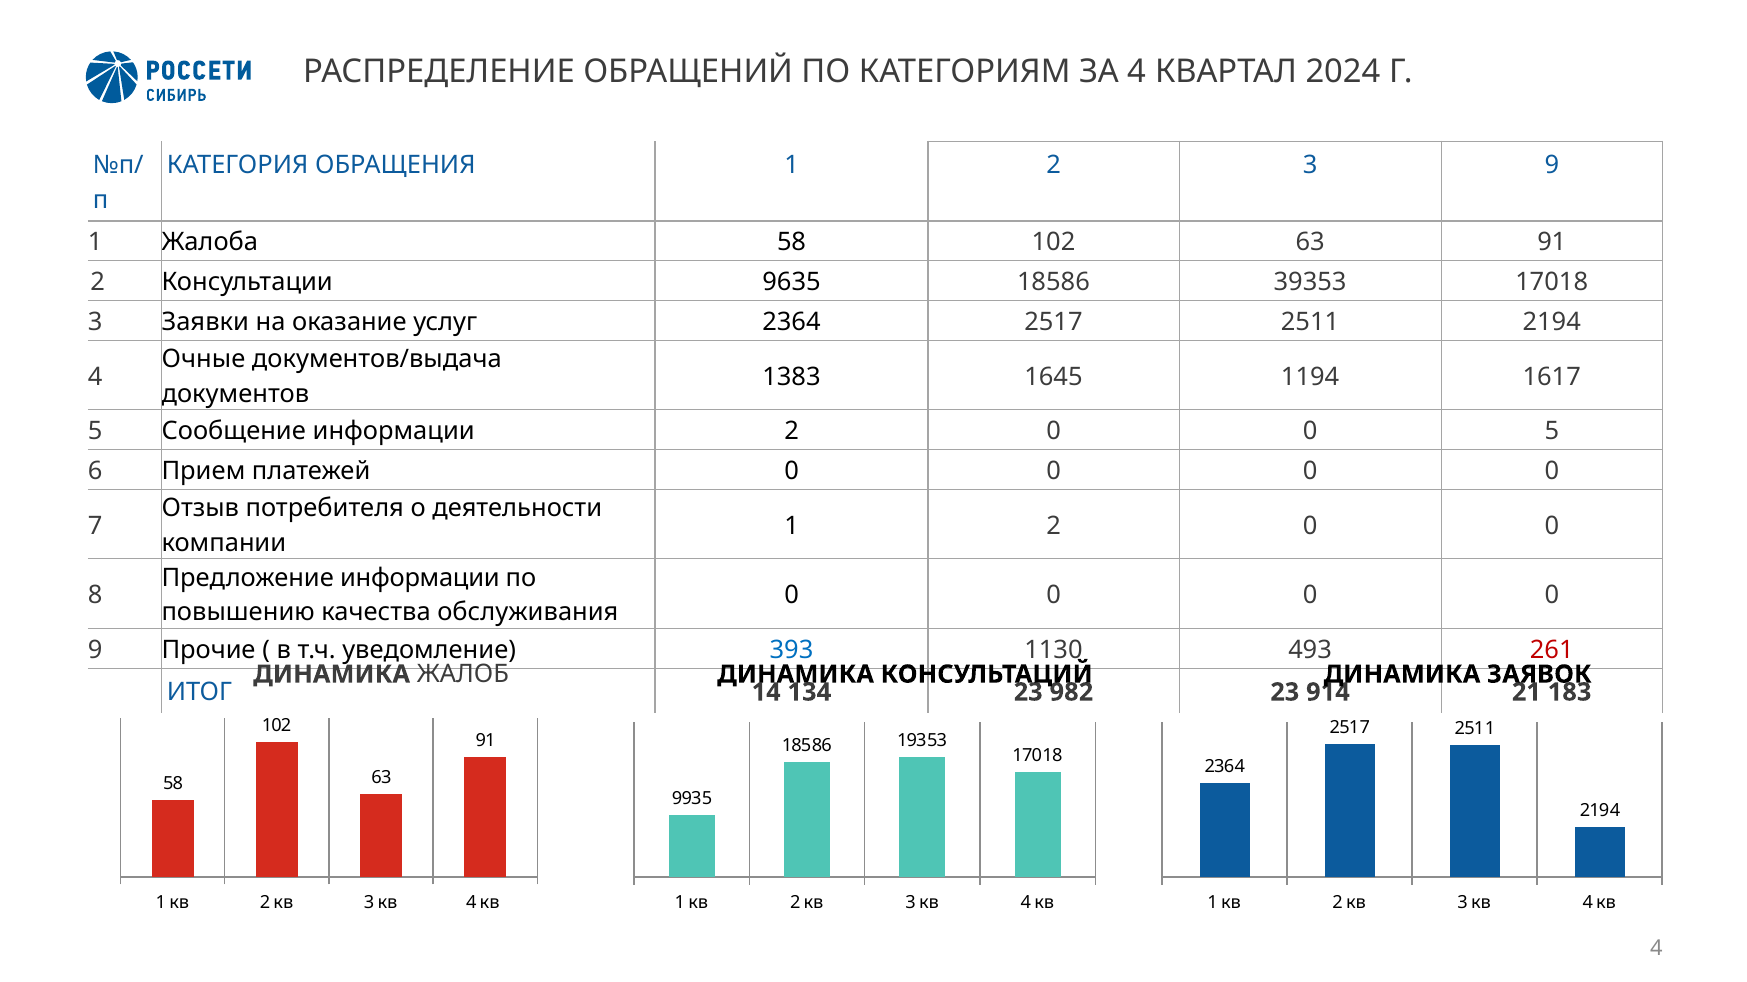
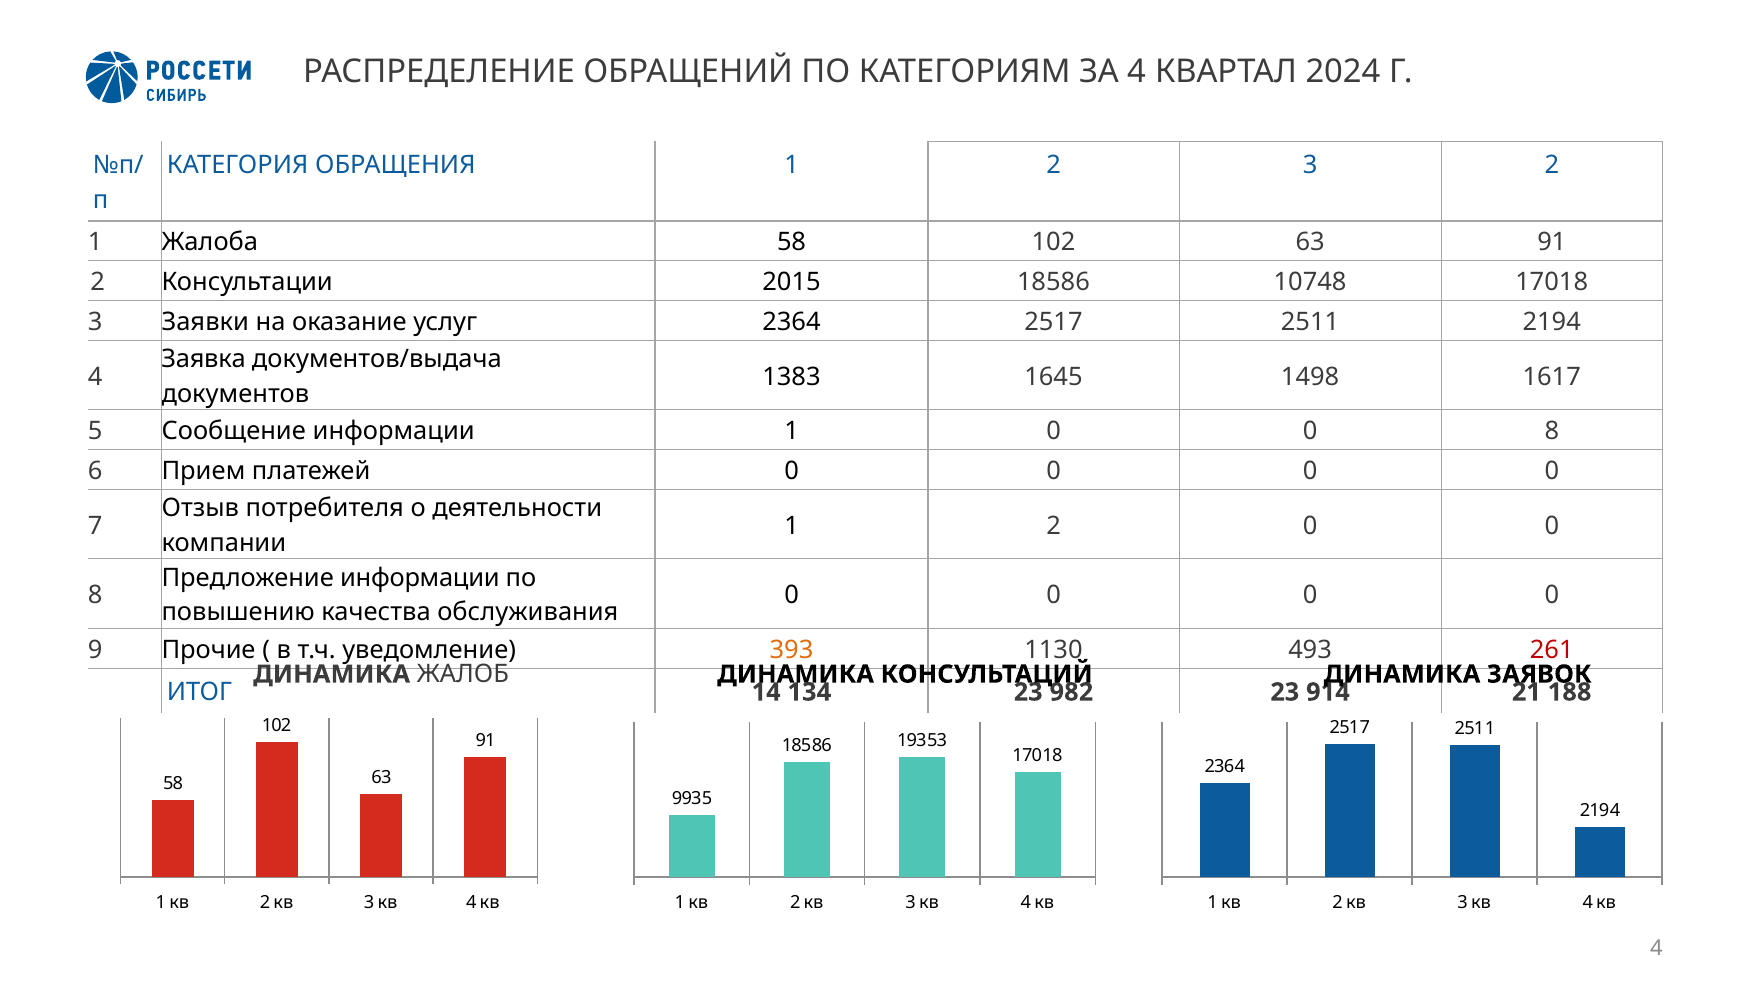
3 9: 9 -> 2
9635: 9635 -> 2015
39353: 39353 -> 10748
Очные: Очные -> Заявка
1194: 1194 -> 1498
информации 2: 2 -> 1
5 at (1552, 432): 5 -> 8
393 colour: blue -> orange
183: 183 -> 188
